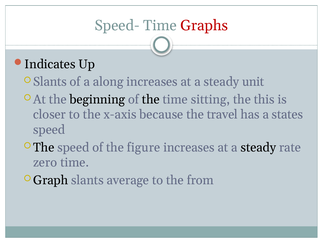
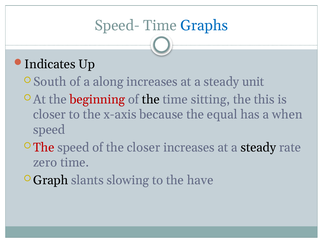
Graphs colour: red -> blue
Slants at (50, 82): Slants -> South
beginning colour: black -> red
travel: travel -> equal
states: states -> when
The at (44, 147) colour: black -> red
the figure: figure -> closer
average: average -> slowing
from: from -> have
